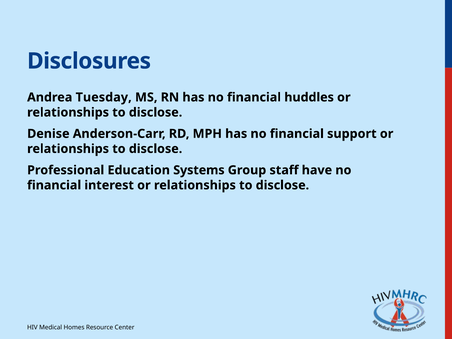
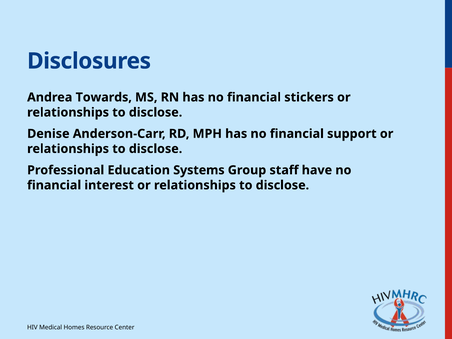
Tuesday: Tuesday -> Towards
huddles: huddles -> stickers
